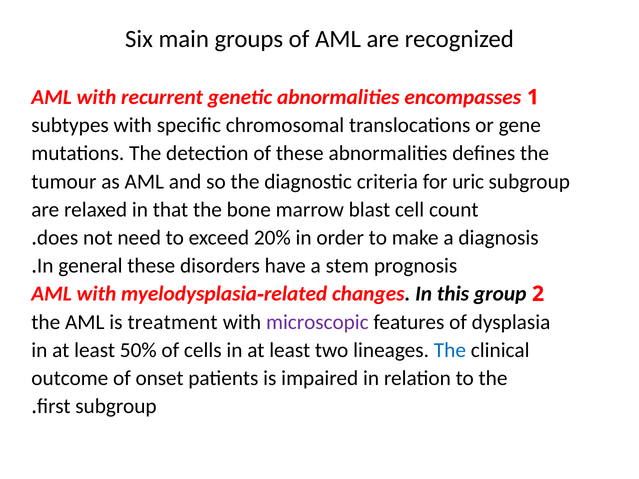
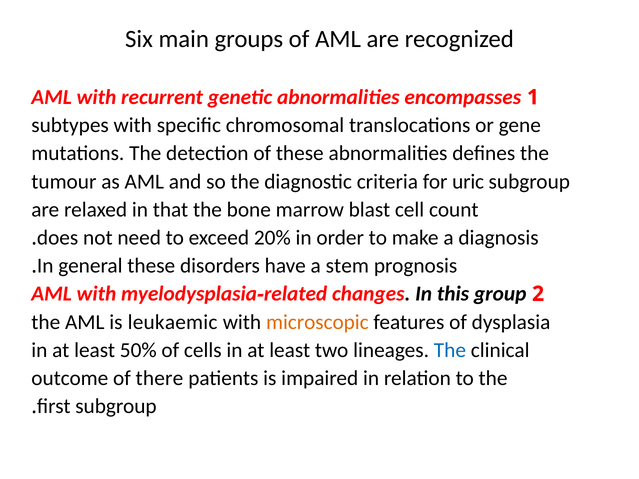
treatment: treatment -> leukaemic
microscopic colour: purple -> orange
onset: onset -> there
